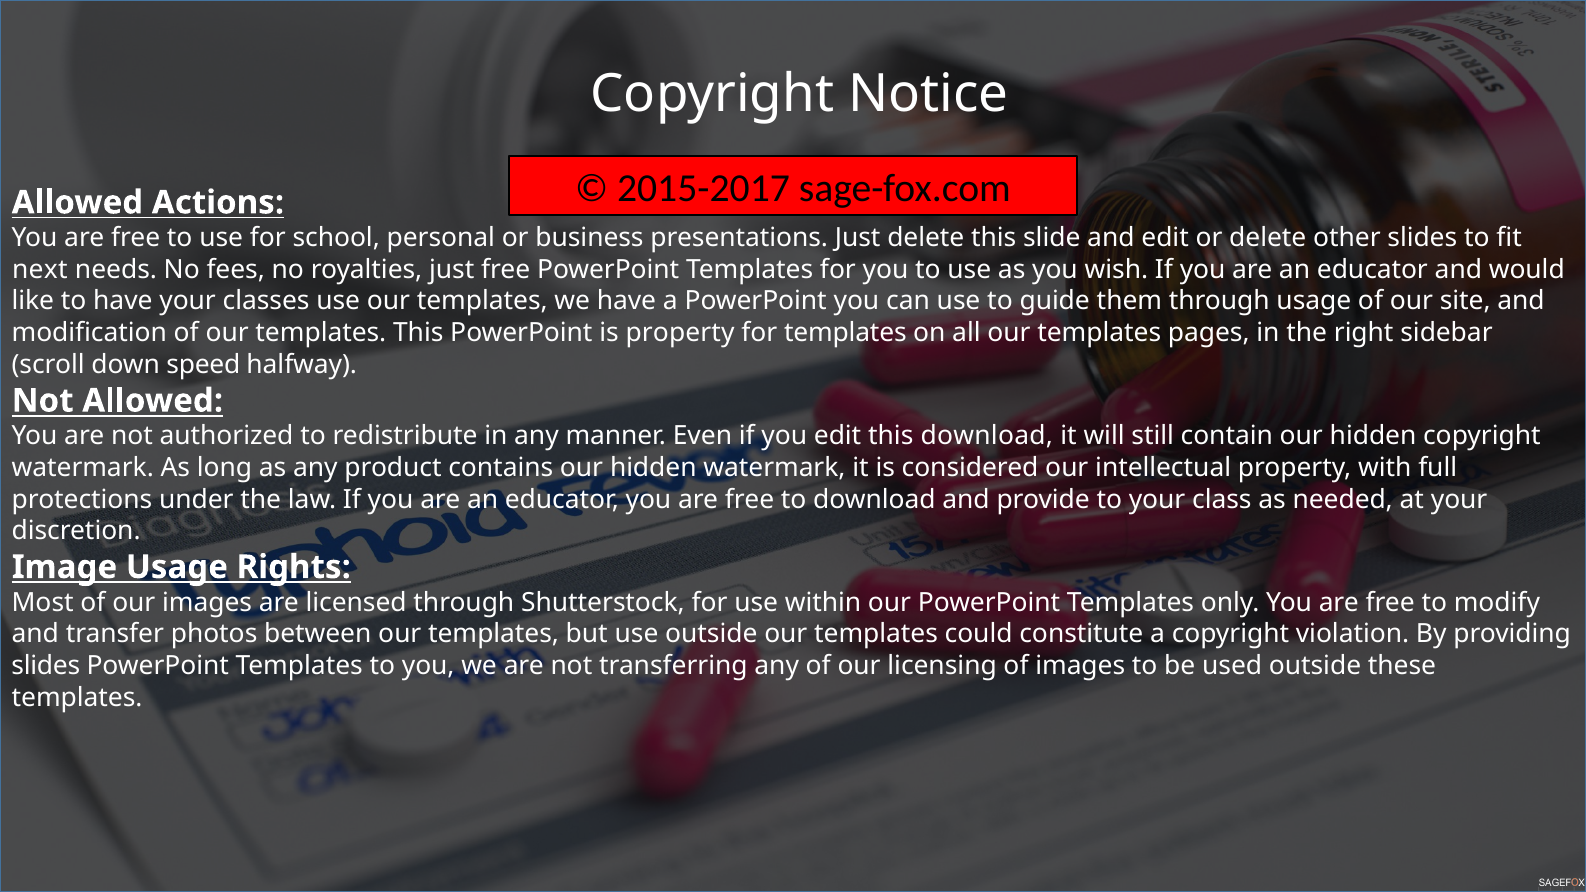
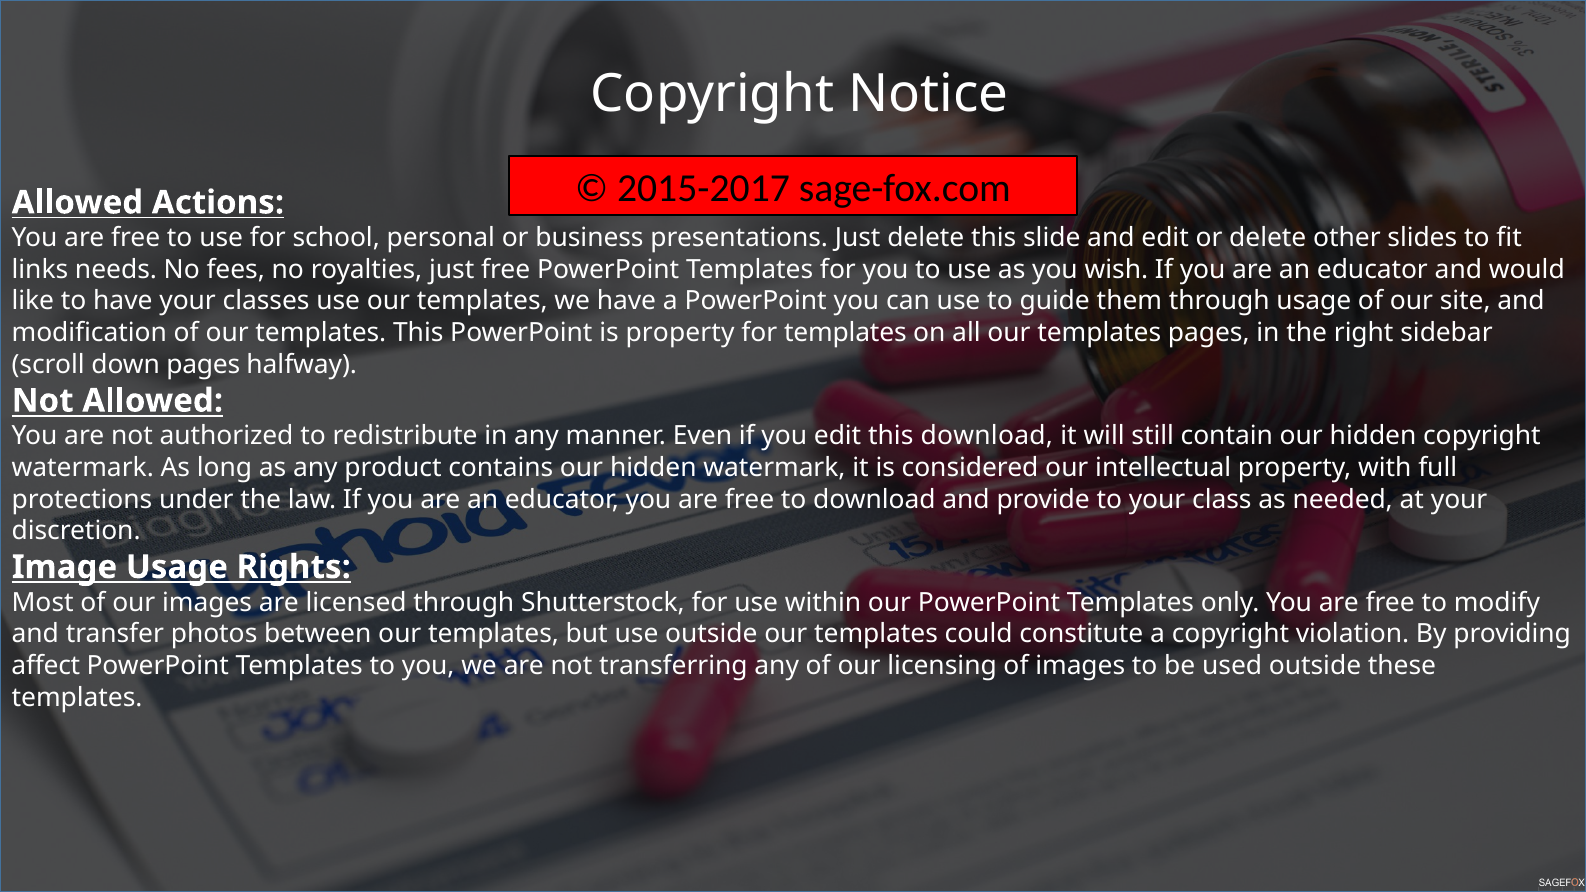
next: next -> links
down speed: speed -> pages
slides at (46, 666): slides -> affect
